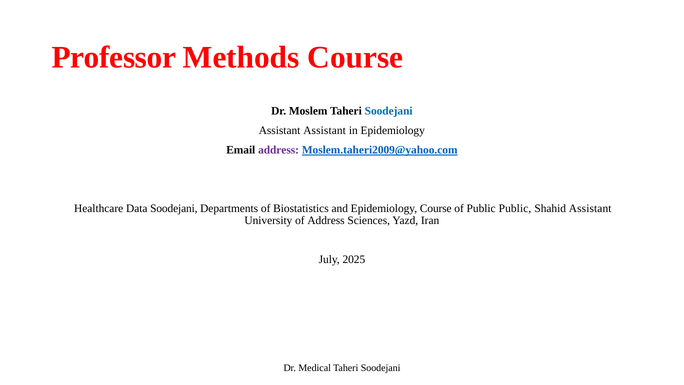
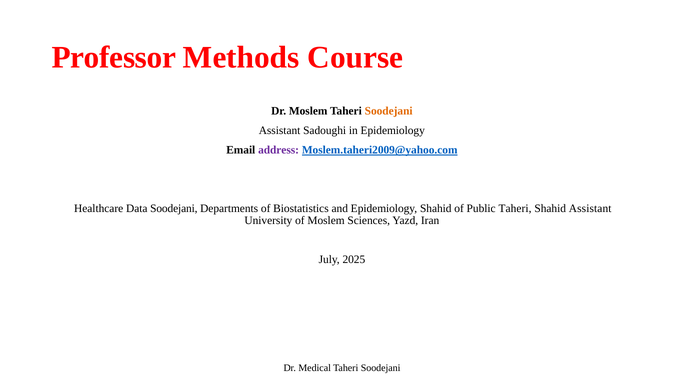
Soodejani at (389, 111) colour: blue -> orange
Assistant Assistant: Assistant -> Sadoughi
Epidemiology Course: Course -> Shahid
Public Public: Public -> Taheri
of Address: Address -> Moslem
